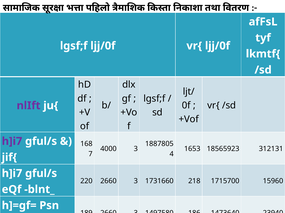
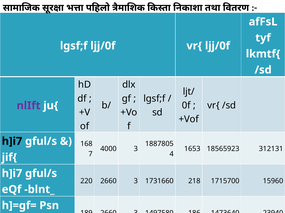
h]i7 at (12, 142) colour: purple -> black
